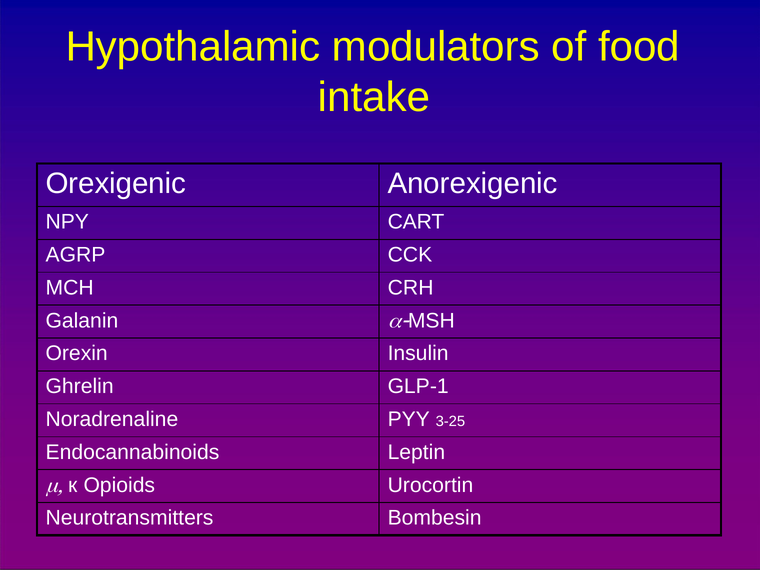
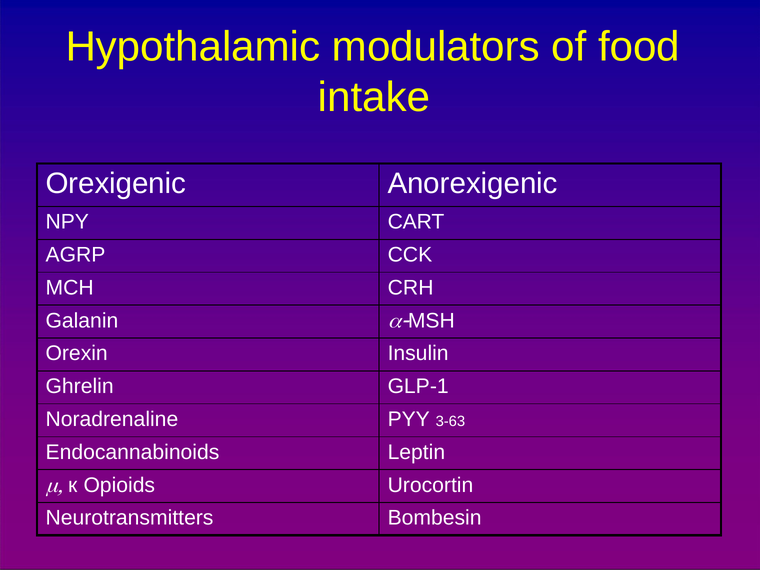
3-25: 3-25 -> 3-63
